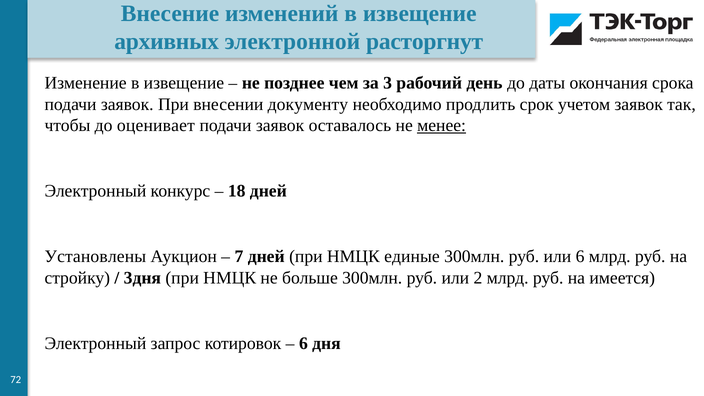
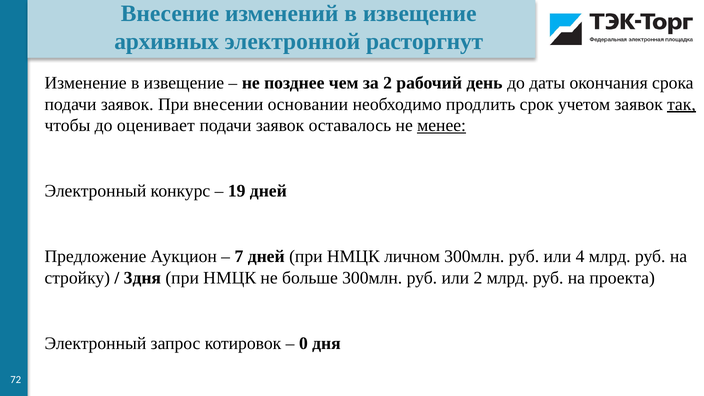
за 3: 3 -> 2
документу: документу -> основании
так underline: none -> present
18: 18 -> 19
Установлены: Установлены -> Предложение
единые: единые -> личном
или 6: 6 -> 4
имеется: имеется -> проекта
6 at (303, 344): 6 -> 0
